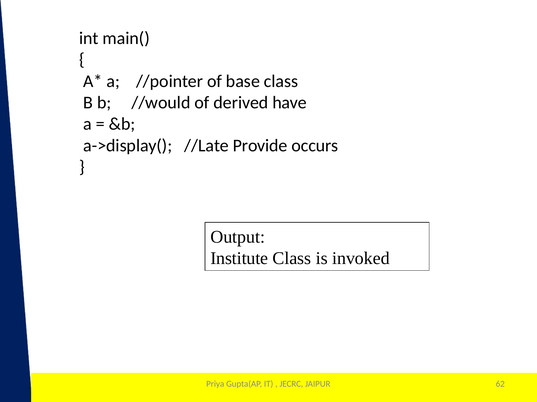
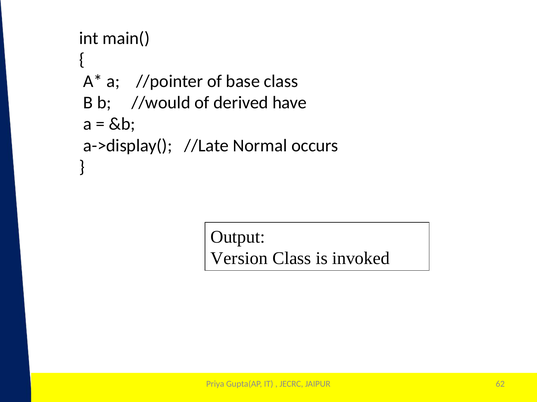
Provide: Provide -> Normal
Institute: Institute -> Version
